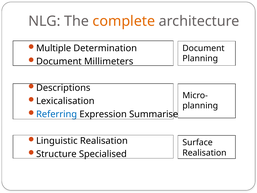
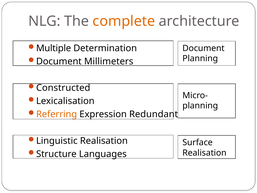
Descriptions: Descriptions -> Constructed
Referring colour: blue -> orange
Summarise: Summarise -> Redundant
Specialised: Specialised -> Languages
